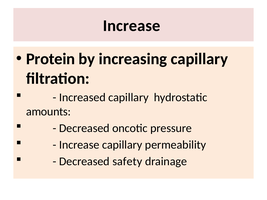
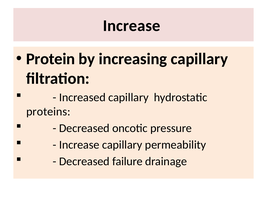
amounts: amounts -> proteins
safety: safety -> failure
